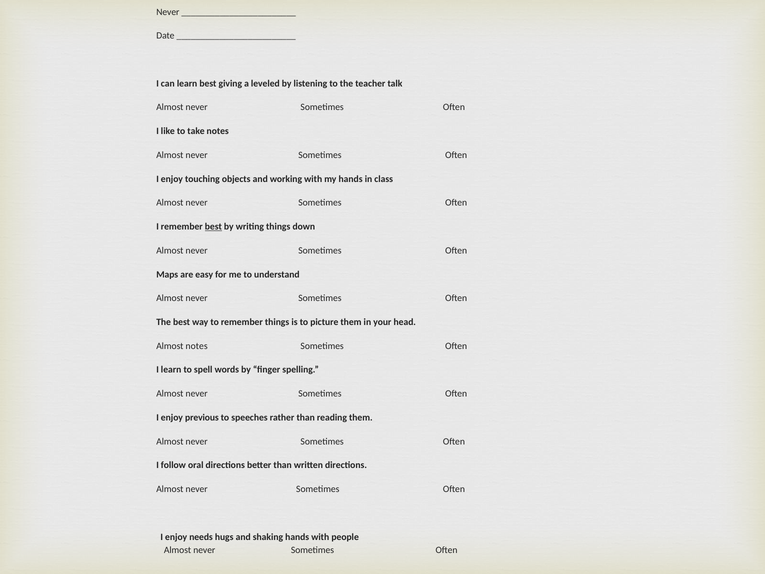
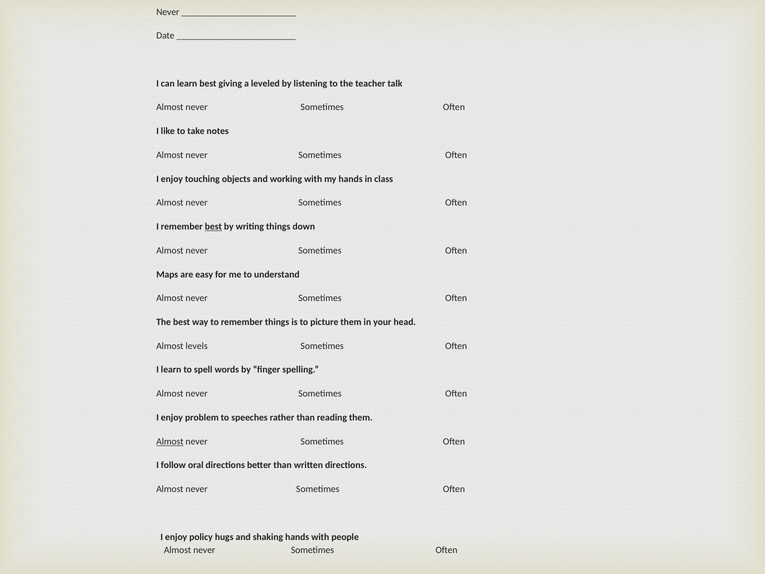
Almost notes: notes -> levels
previous: previous -> problem
Almost at (170, 441) underline: none -> present
needs: needs -> policy
